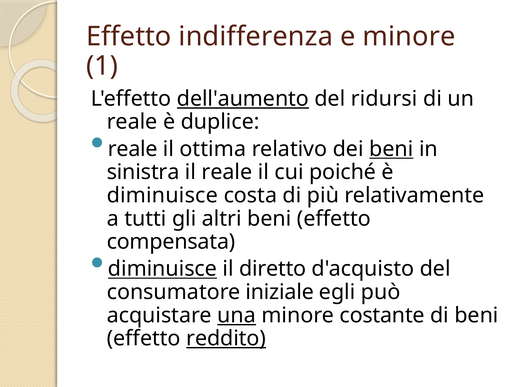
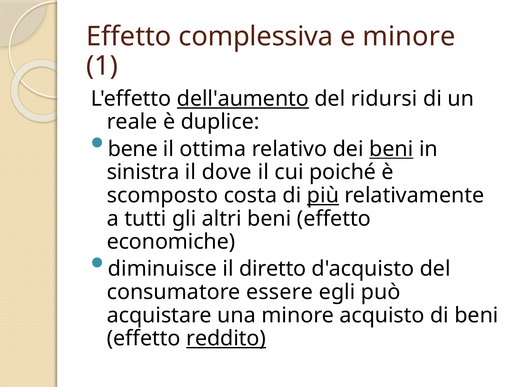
indifferenza: indifferenza -> complessiva
reale at (133, 149): reale -> bene
il reale: reale -> dove
diminuisce at (162, 195): diminuisce -> scomposto
più underline: none -> present
compensata: compensata -> economiche
diminuisce at (162, 269) underline: present -> none
iniziale: iniziale -> essere
una underline: present -> none
costante: costante -> acquisto
